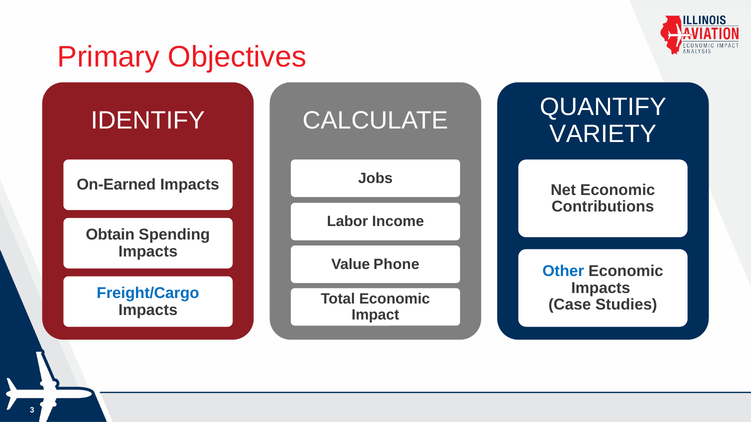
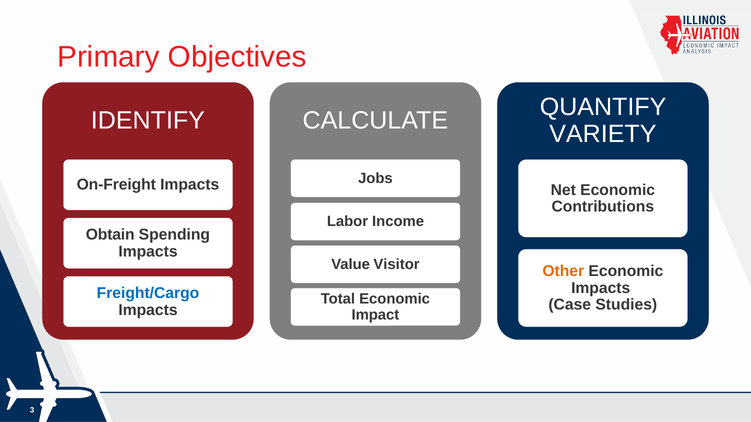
On-Earned: On-Earned -> On-Freight
Phone: Phone -> Visitor
Other colour: blue -> orange
